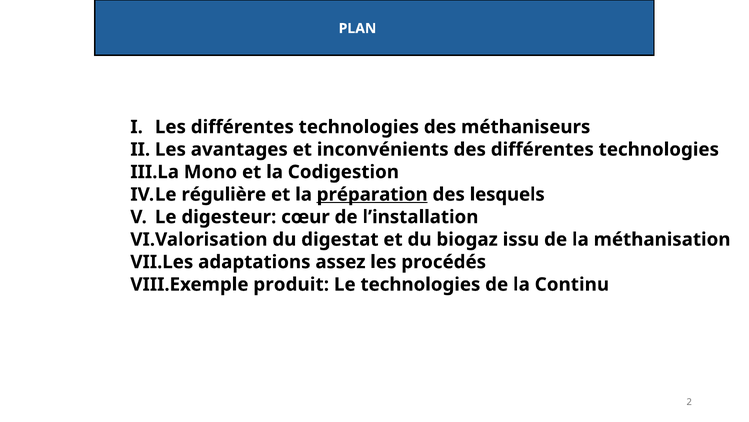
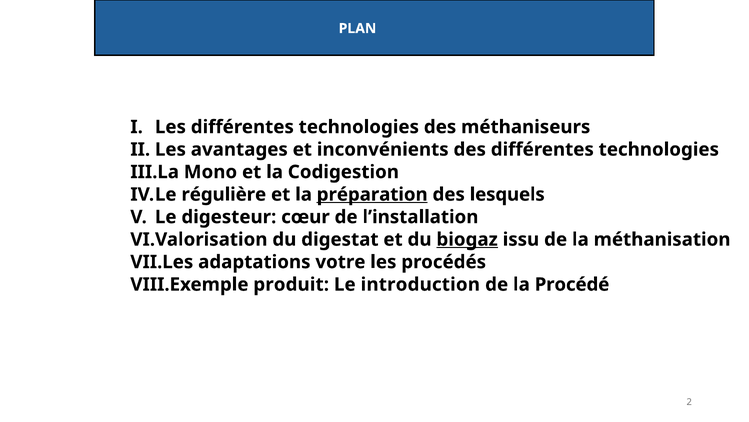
biogaz underline: none -> present
assez: assez -> votre
Le technologies: technologies -> introduction
Continu: Continu -> Procédé
